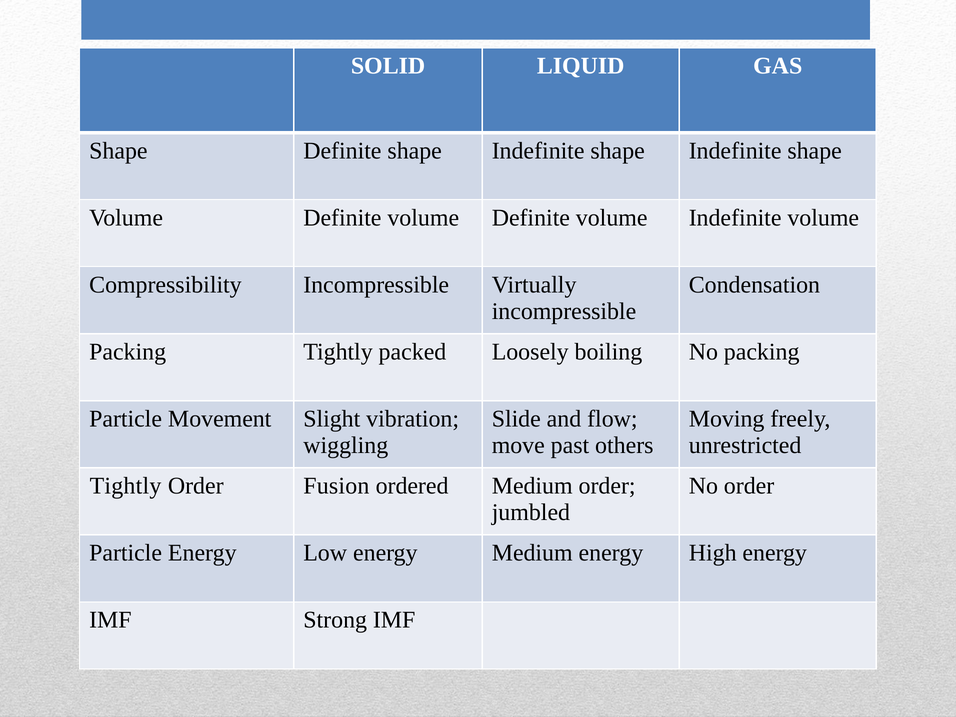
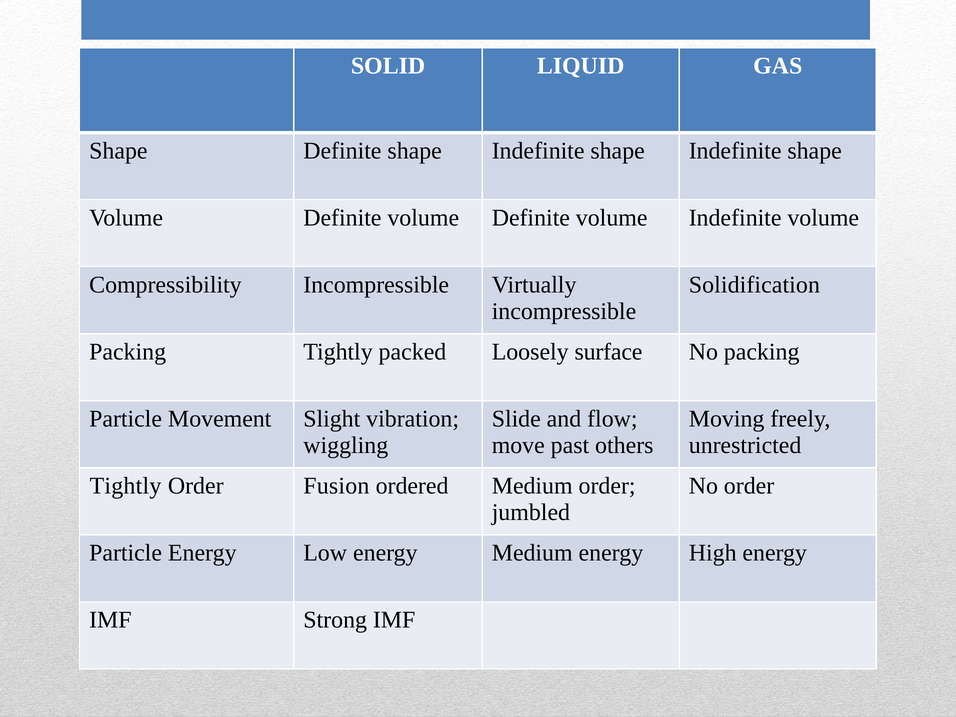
Condensation: Condensation -> Solidification
boiling: boiling -> surface
